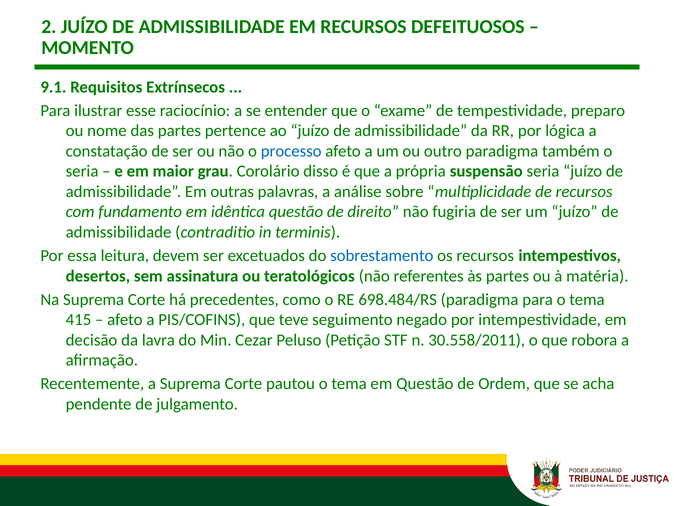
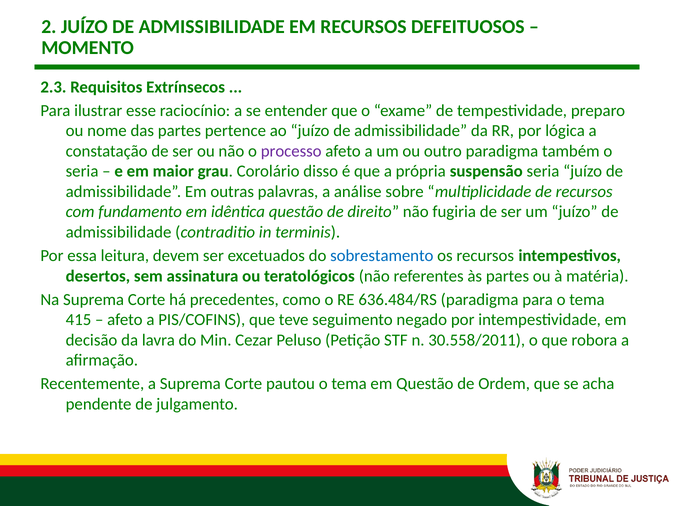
9.1: 9.1 -> 2.3
processo colour: blue -> purple
698.484/RS: 698.484/RS -> 636.484/RS
